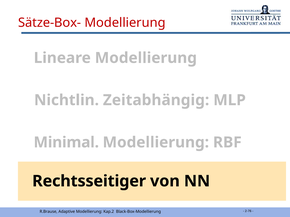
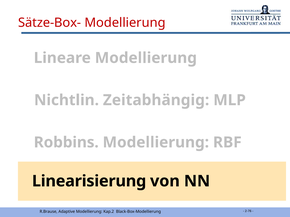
Minimal: Minimal -> Robbins
Rechtsseitiger: Rechtsseitiger -> Linearisierung
